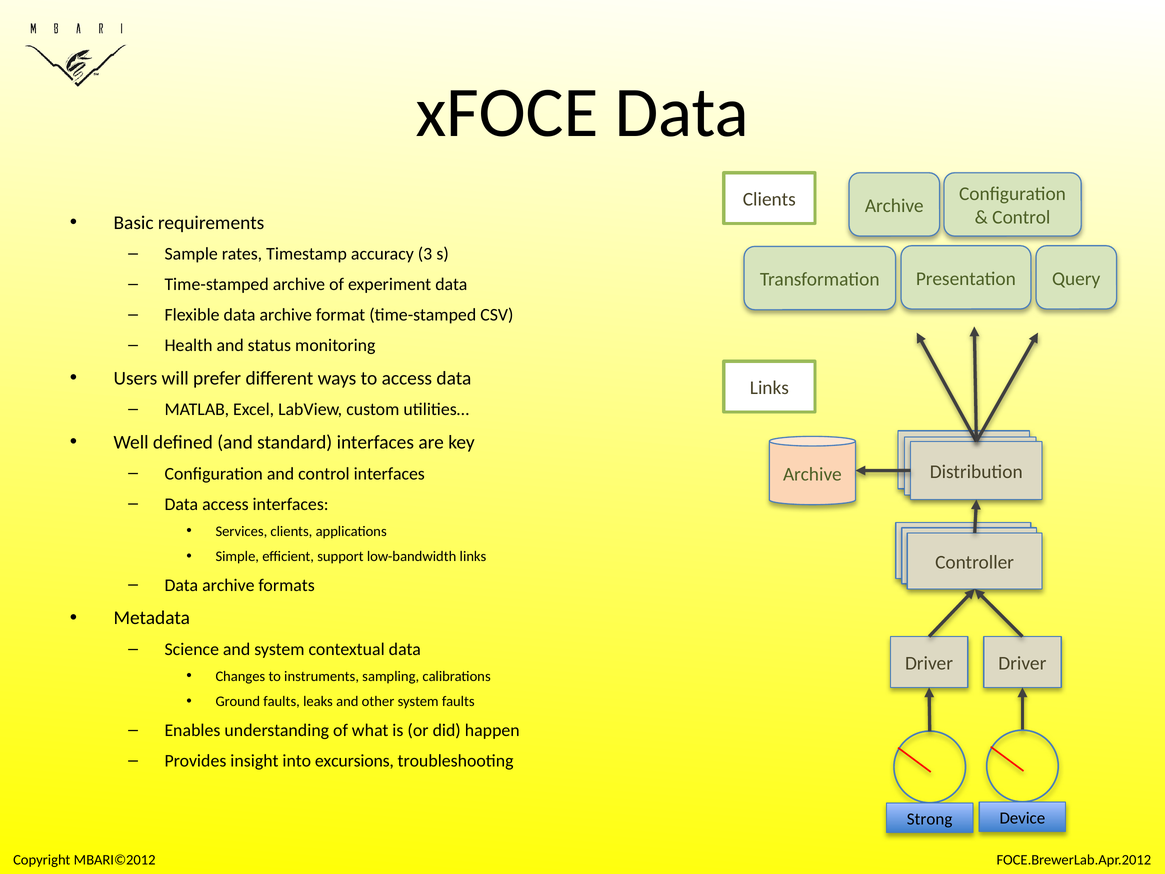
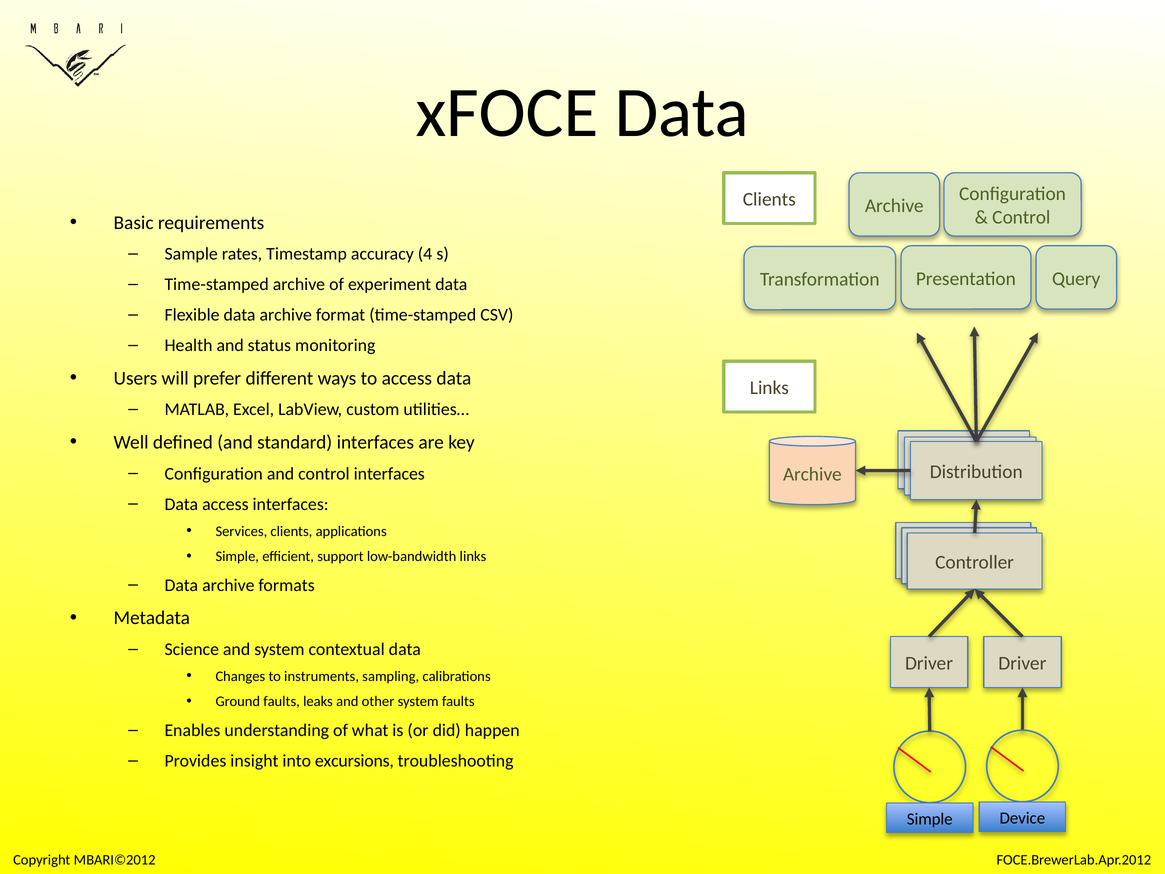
3: 3 -> 4
Strong at (930, 819): Strong -> Simple
